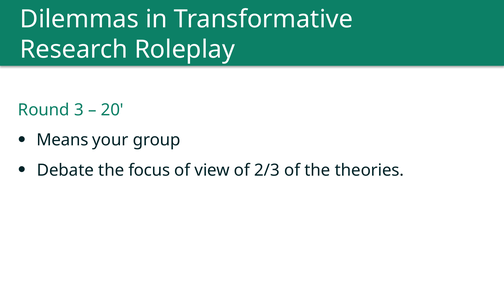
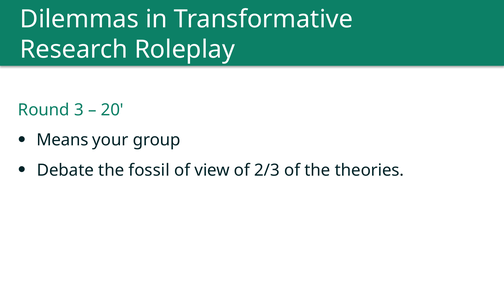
focus: focus -> fossil
